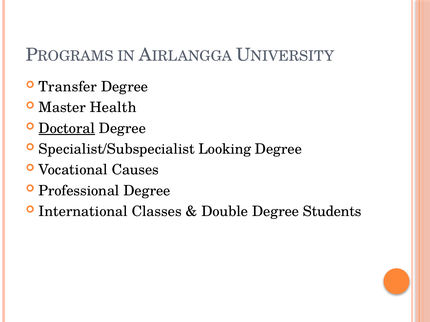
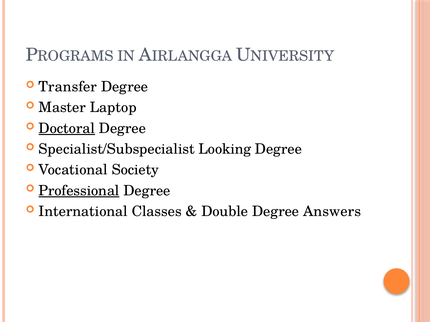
Health: Health -> Laptop
Causes: Causes -> Society
Professional underline: none -> present
Students: Students -> Answers
